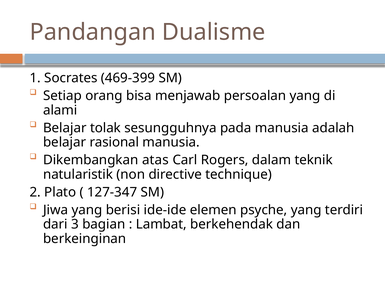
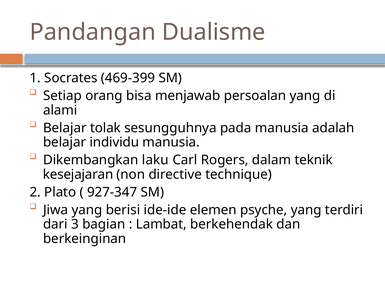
rasional: rasional -> individu
atas: atas -> laku
natularistik: natularistik -> kesejajaran
127-347: 127-347 -> 927-347
